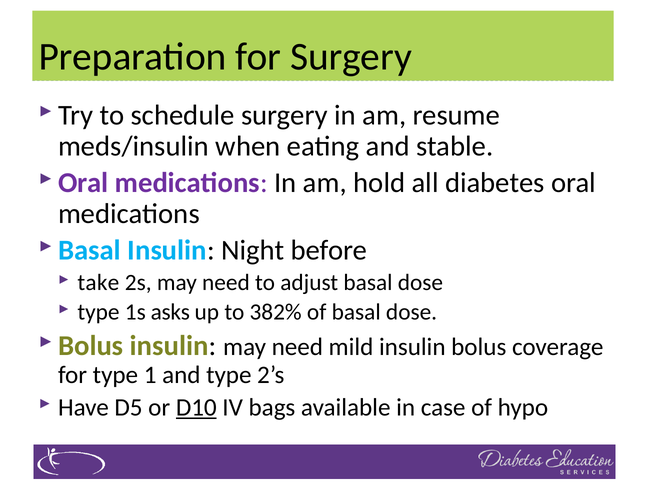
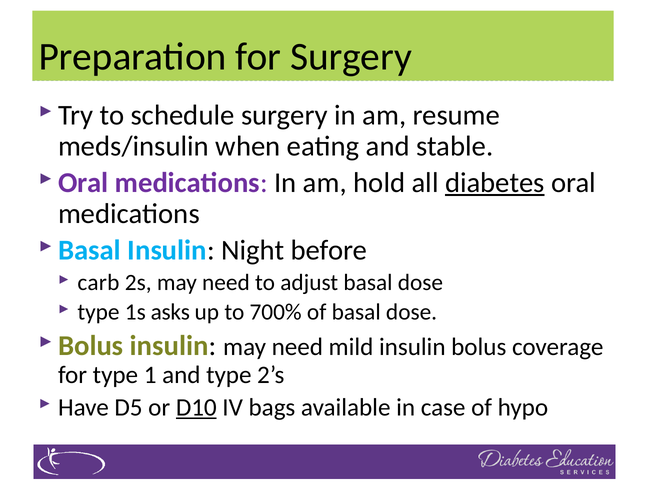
diabetes underline: none -> present
take: take -> carb
382%: 382% -> 700%
